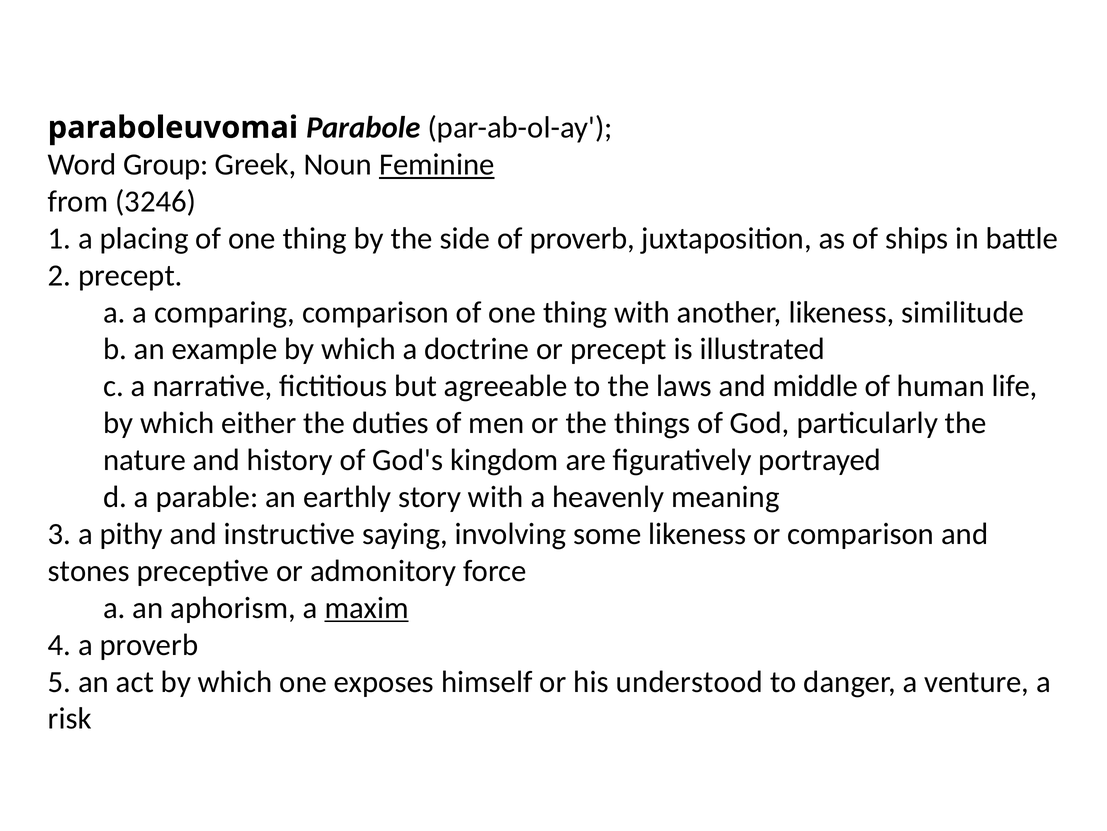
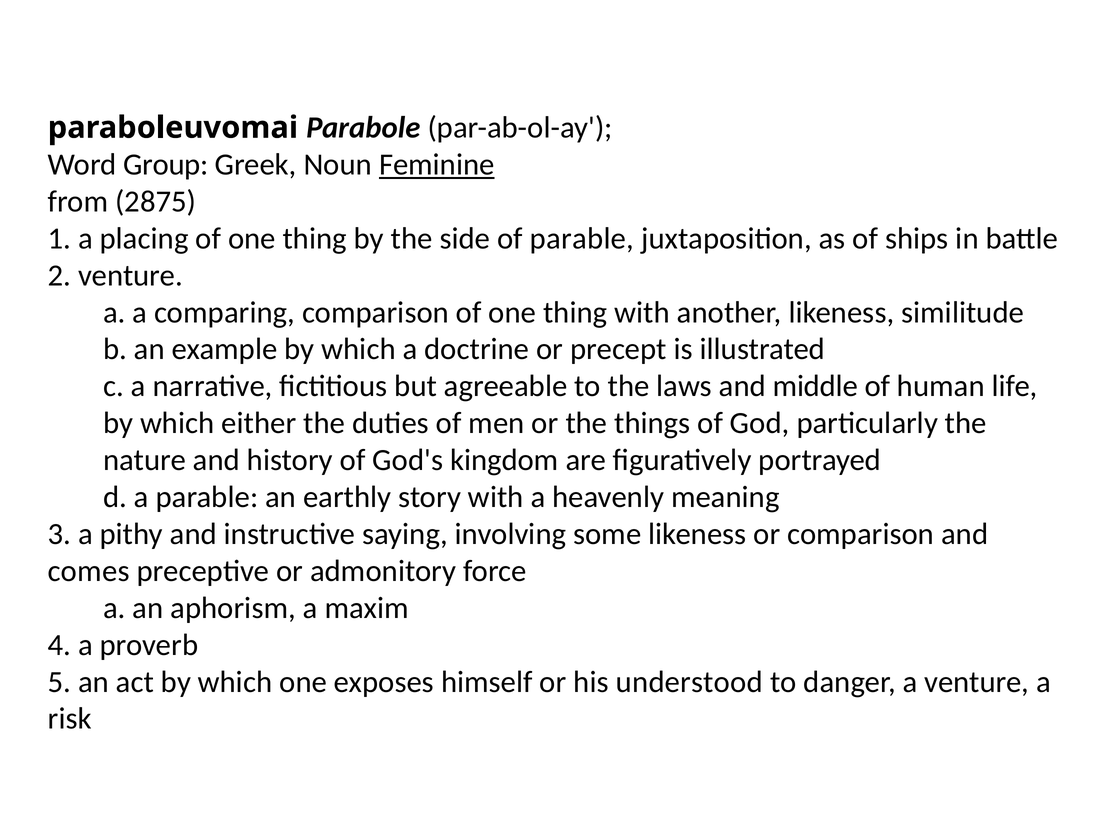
3246: 3246 -> 2875
of proverb: proverb -> parable
2 precept: precept -> venture
stones: stones -> comes
maxim underline: present -> none
